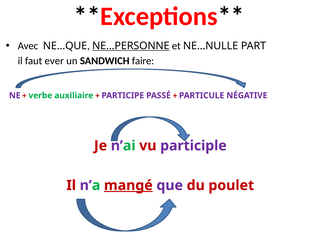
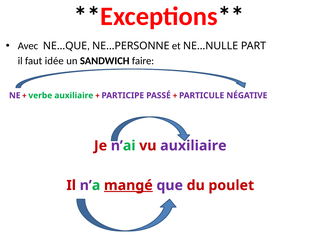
NE…PERSONNE underline: present -> none
ever: ever -> idée
vu participle: participle -> auxiliaire
